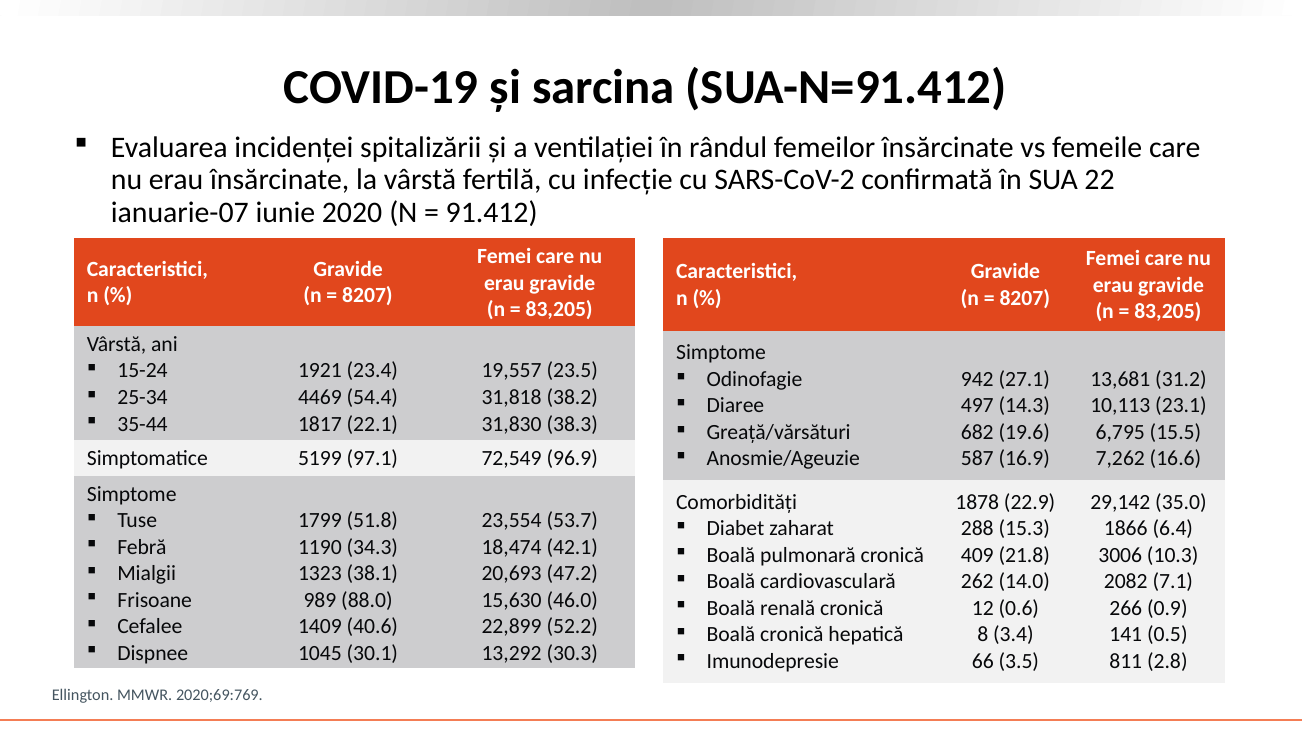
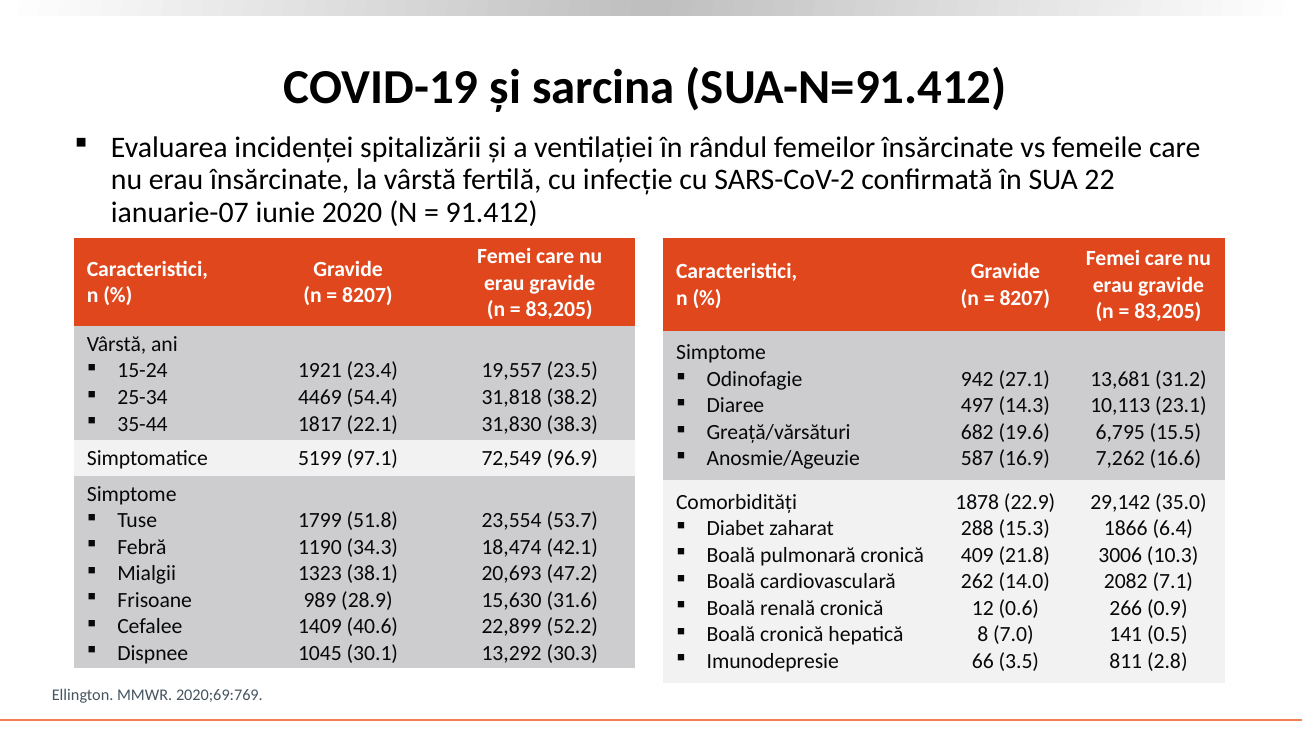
88.0: 88.0 -> 28.9
46.0: 46.0 -> 31.6
3.4: 3.4 -> 7.0
